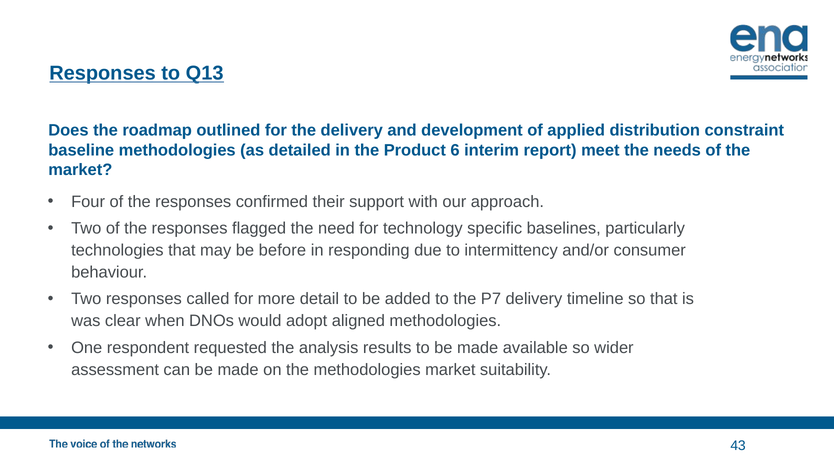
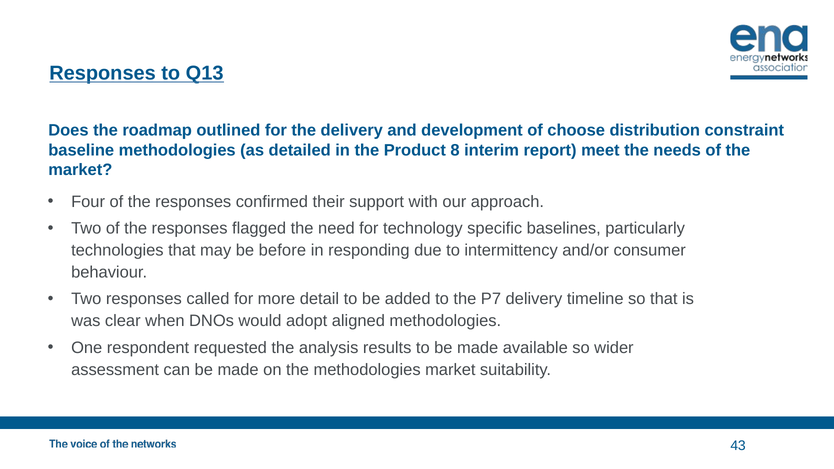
applied: applied -> choose
6: 6 -> 8
